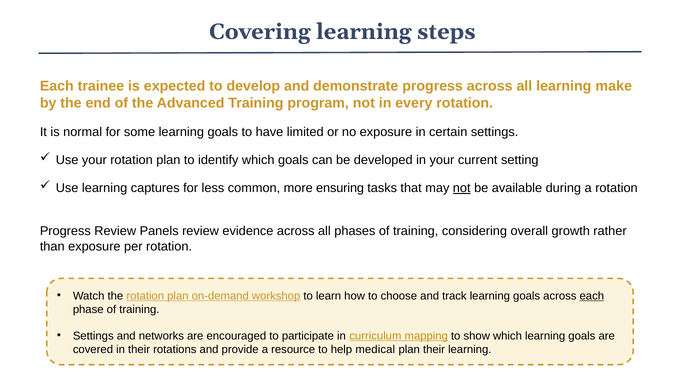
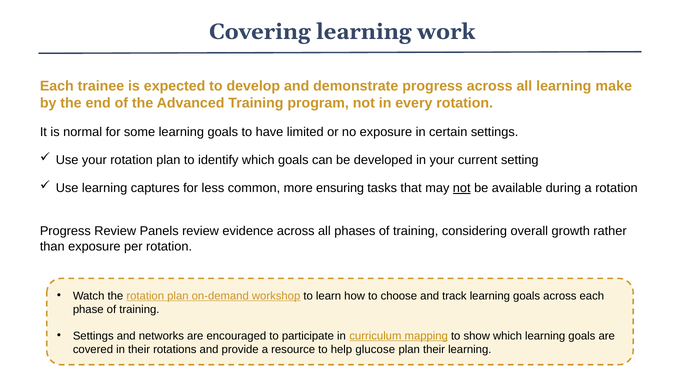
steps: steps -> work
each at (592, 296) underline: present -> none
medical: medical -> glucose
